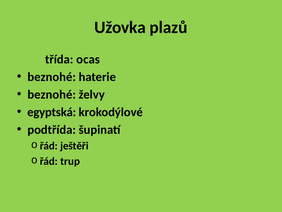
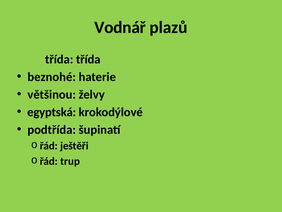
Užovka: Užovka -> Vodnář
třída ocas: ocas -> třída
beznohé at (52, 94): beznohé -> většinou
